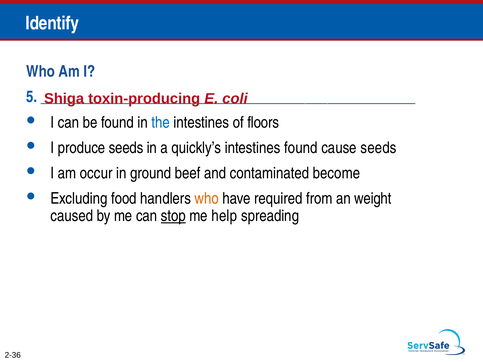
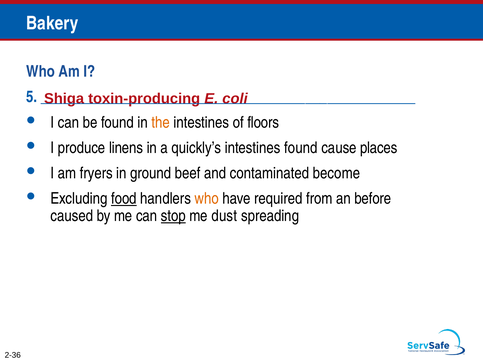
Identify: Identify -> Bakery
the colour: blue -> orange
produce seeds: seeds -> linens
cause seeds: seeds -> places
occur: occur -> fryers
food underline: none -> present
weight: weight -> before
help: help -> dust
